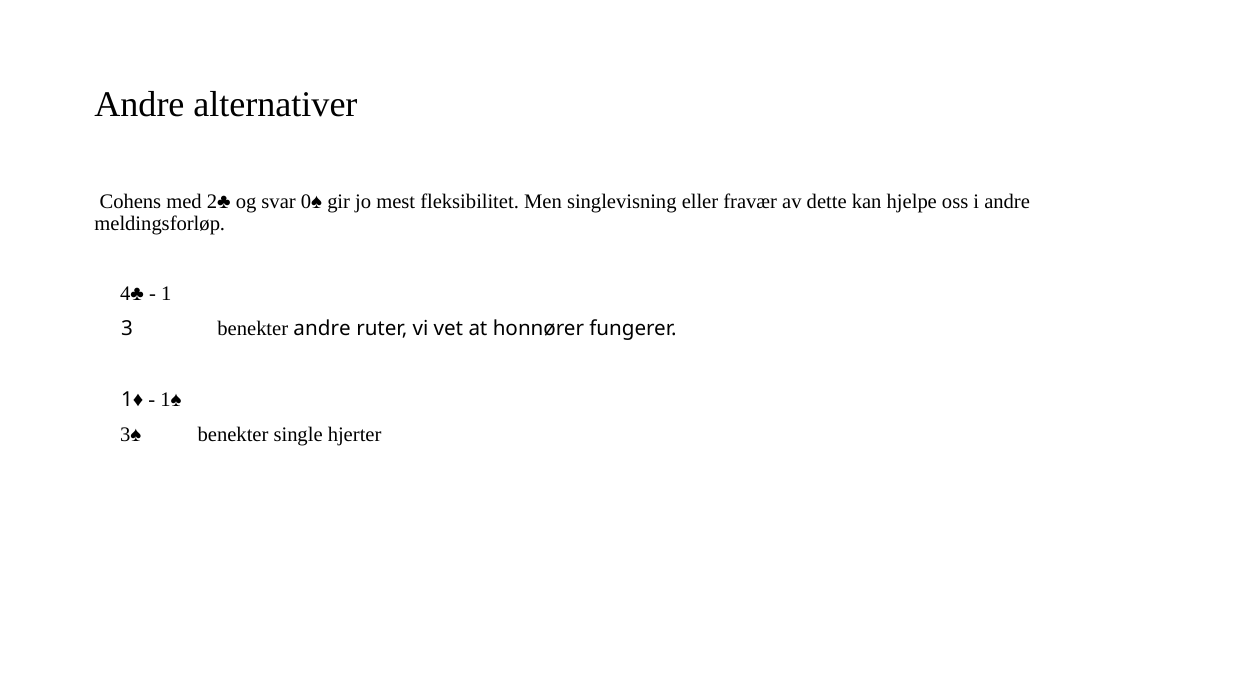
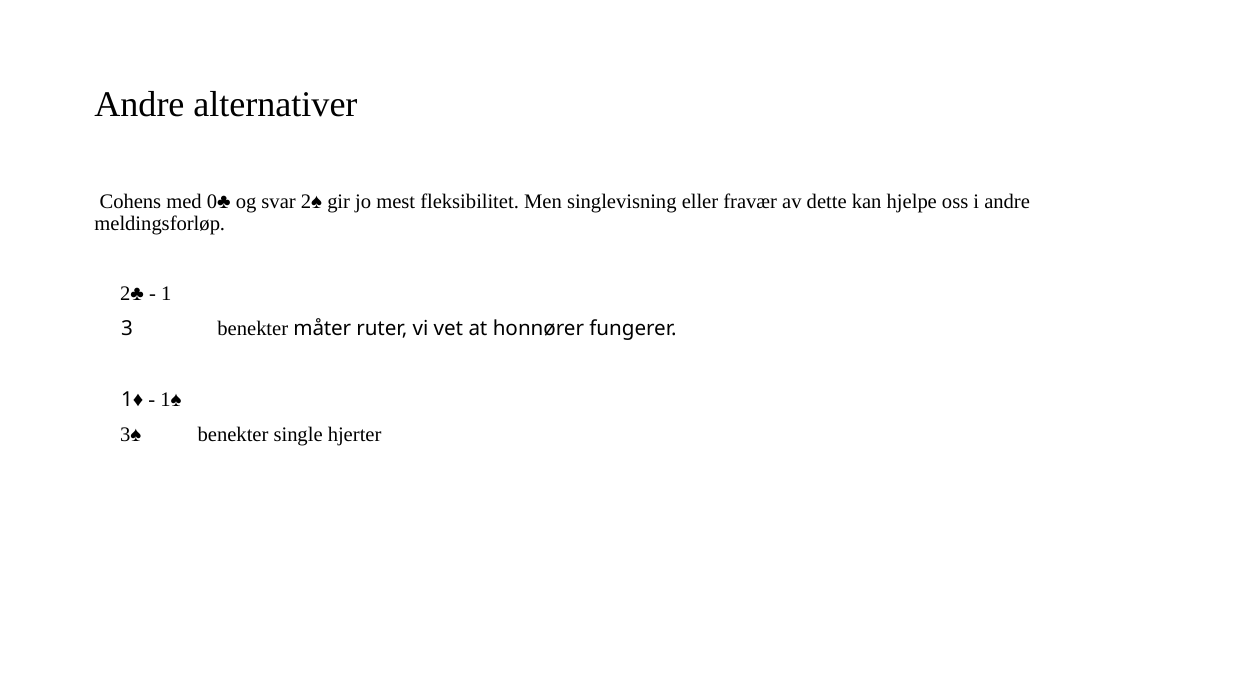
2♣: 2♣ -> 0♣
0♠: 0♠ -> 2♠
4♣: 4♣ -> 2♣
benekter andre: andre -> måter
